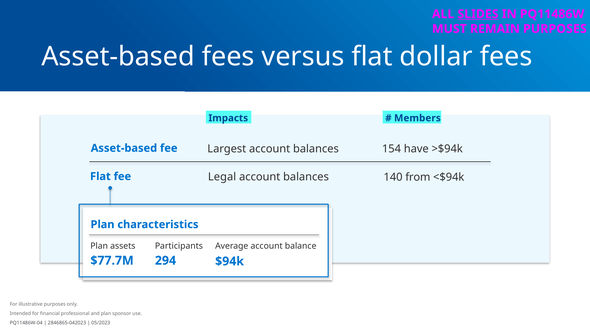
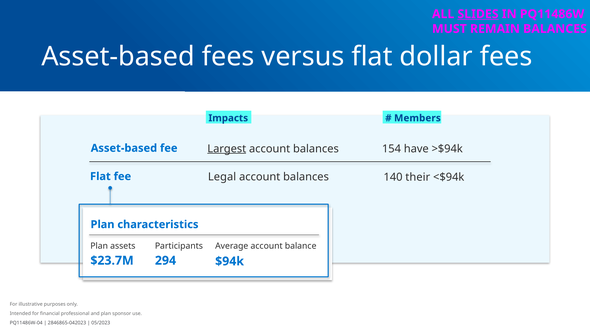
REMAIN PURPOSES: PURPOSES -> BALANCES
Largest underline: none -> present
from: from -> their
$77.7M: $77.7M -> $23.7M
